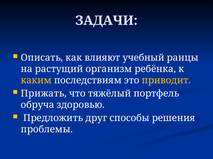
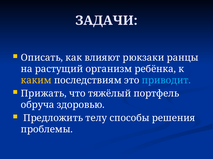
учебный: учебный -> рюкзаки
приводит colour: yellow -> light blue
друг: друг -> телу
